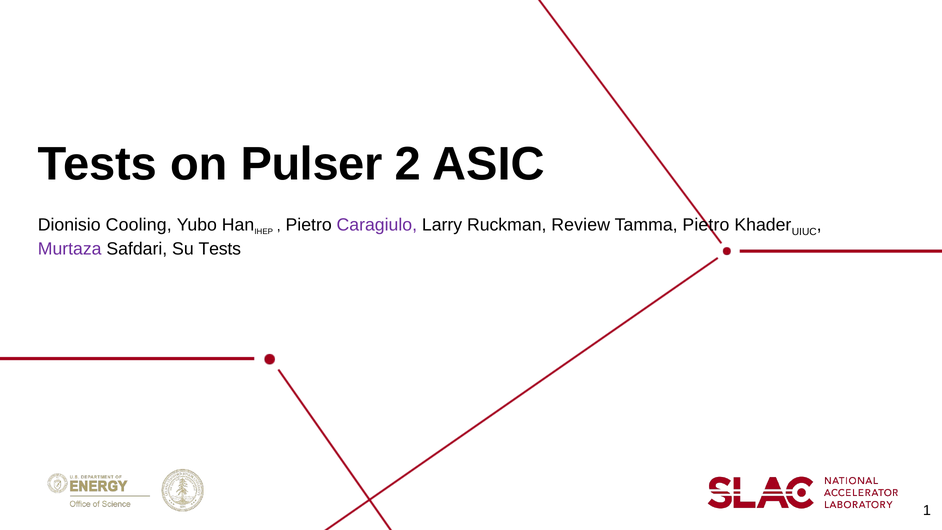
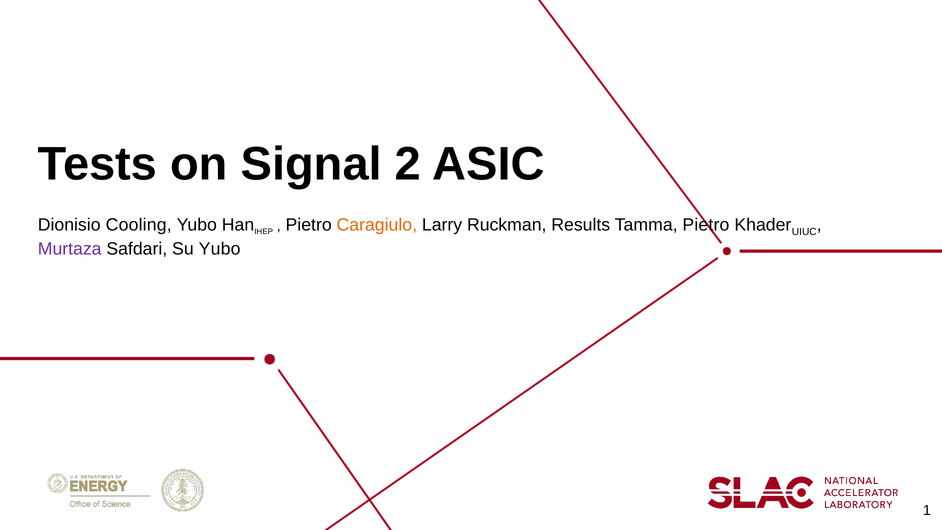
Pulser: Pulser -> Signal
Caragiulo colour: purple -> orange
Review: Review -> Results
Su Tests: Tests -> Yubo
